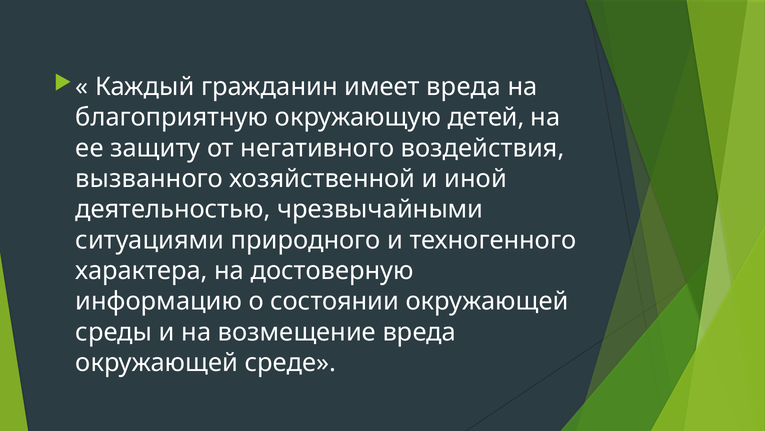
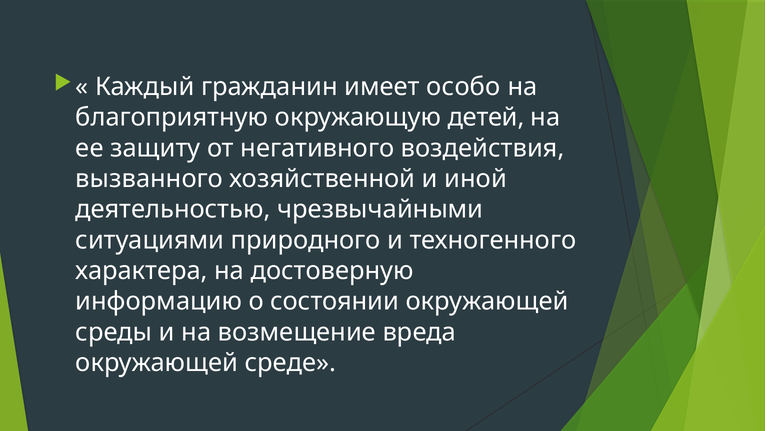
имеет вреда: вреда -> особо
